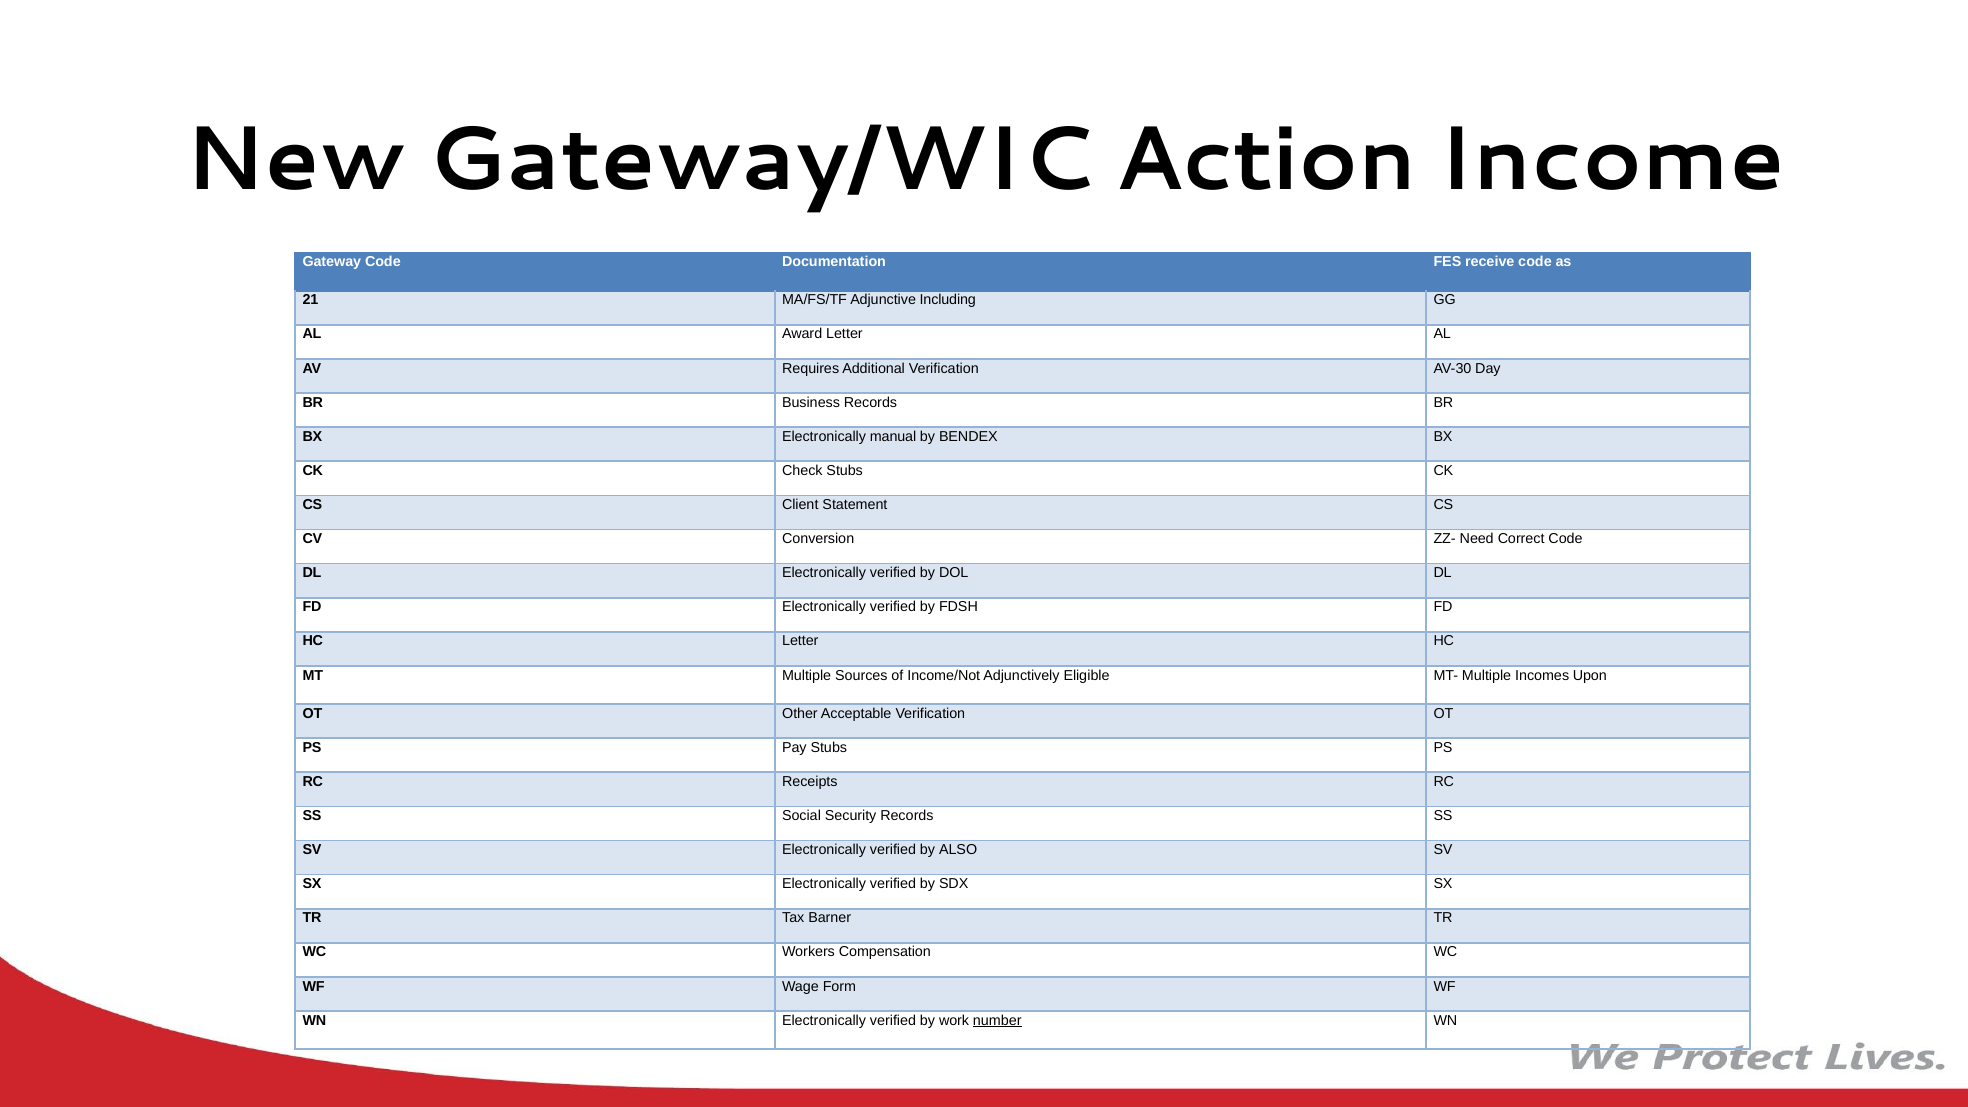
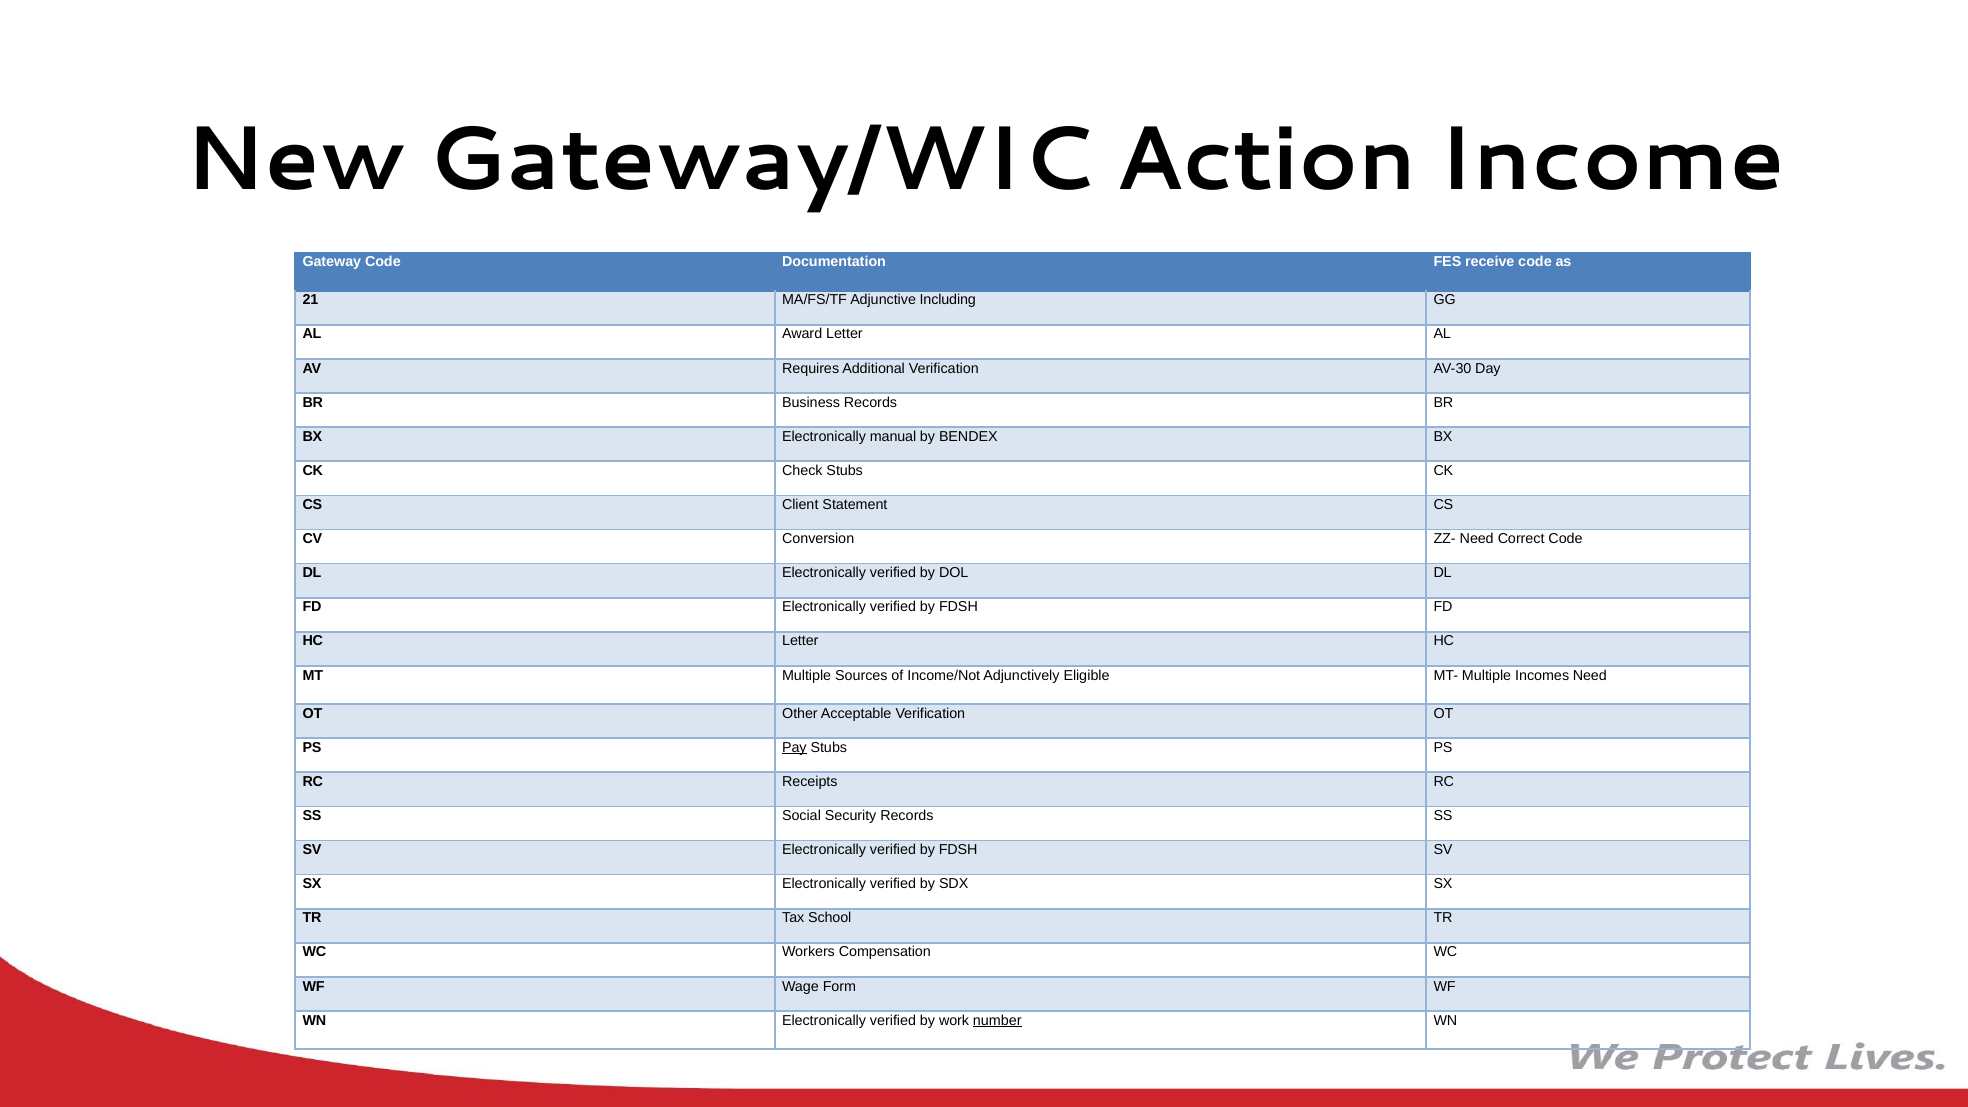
Incomes Upon: Upon -> Need
Pay underline: none -> present
ALSO at (958, 850): ALSO -> FDSH
Barner: Barner -> School
